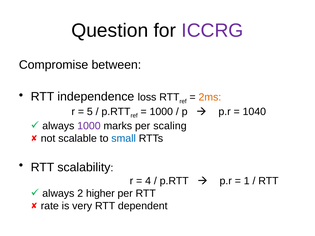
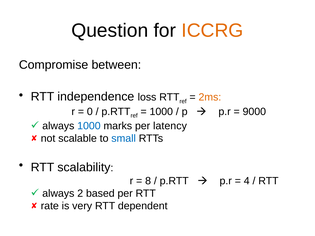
ICCRG colour: purple -> orange
5: 5 -> 0
1040: 1040 -> 9000
1000 at (89, 126) colour: purple -> blue
scaling: scaling -> latency
4: 4 -> 8
1: 1 -> 4
higher: higher -> based
